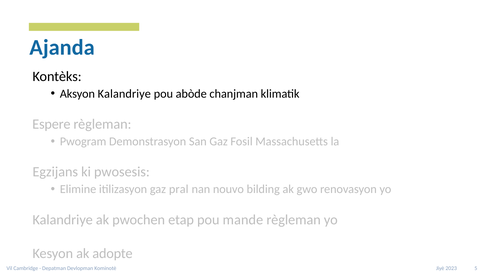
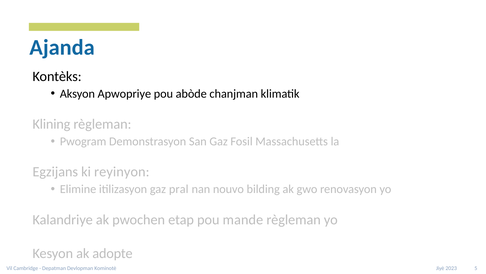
Aksyon Kalandriye: Kalandriye -> Apwopriye
Espere: Espere -> Klining
pwosesis: pwosesis -> reyinyon
